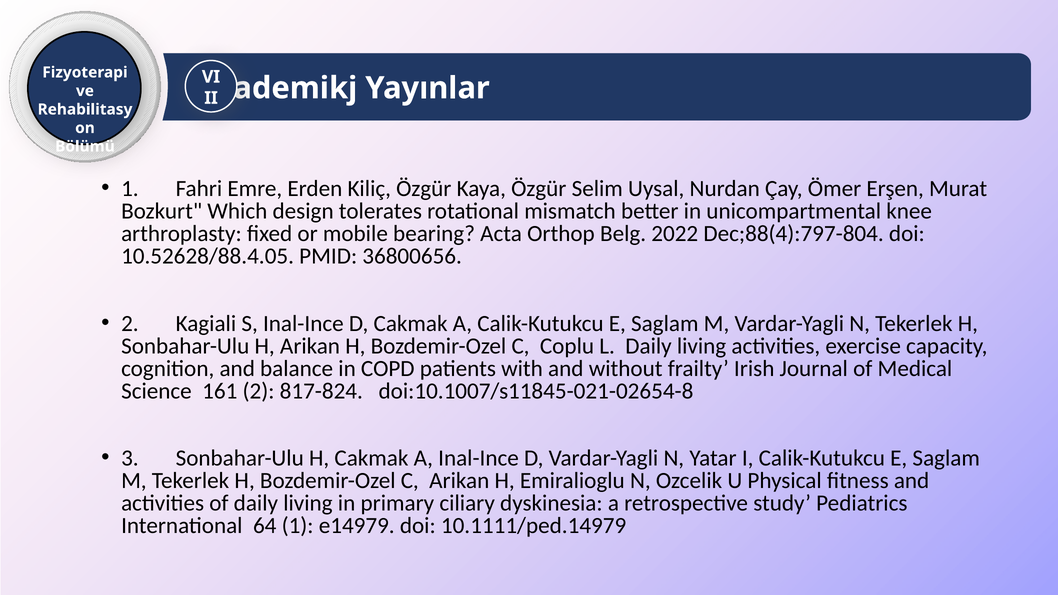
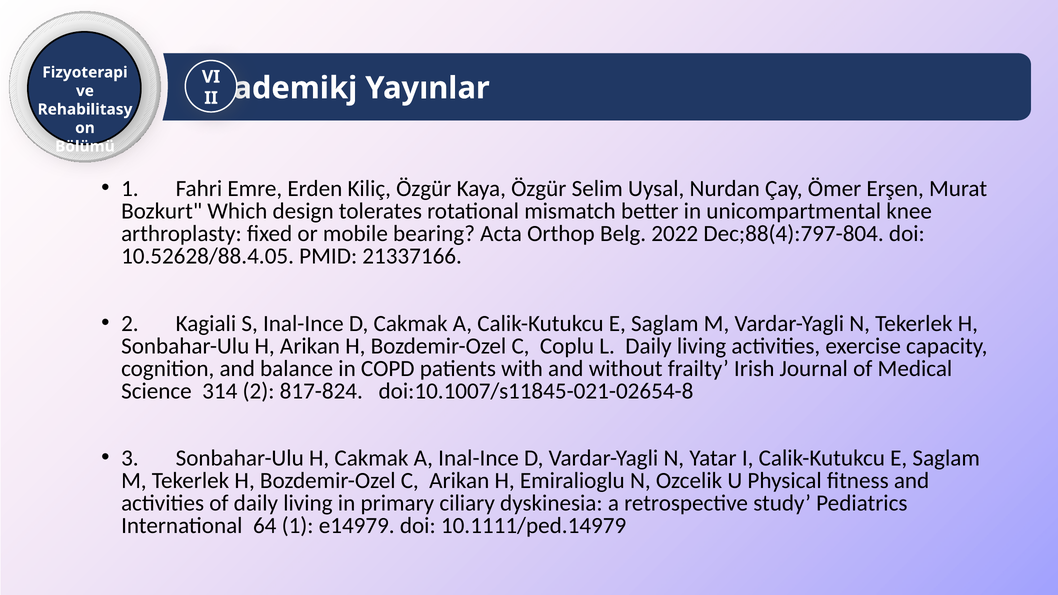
36800656: 36800656 -> 21337166
161: 161 -> 314
